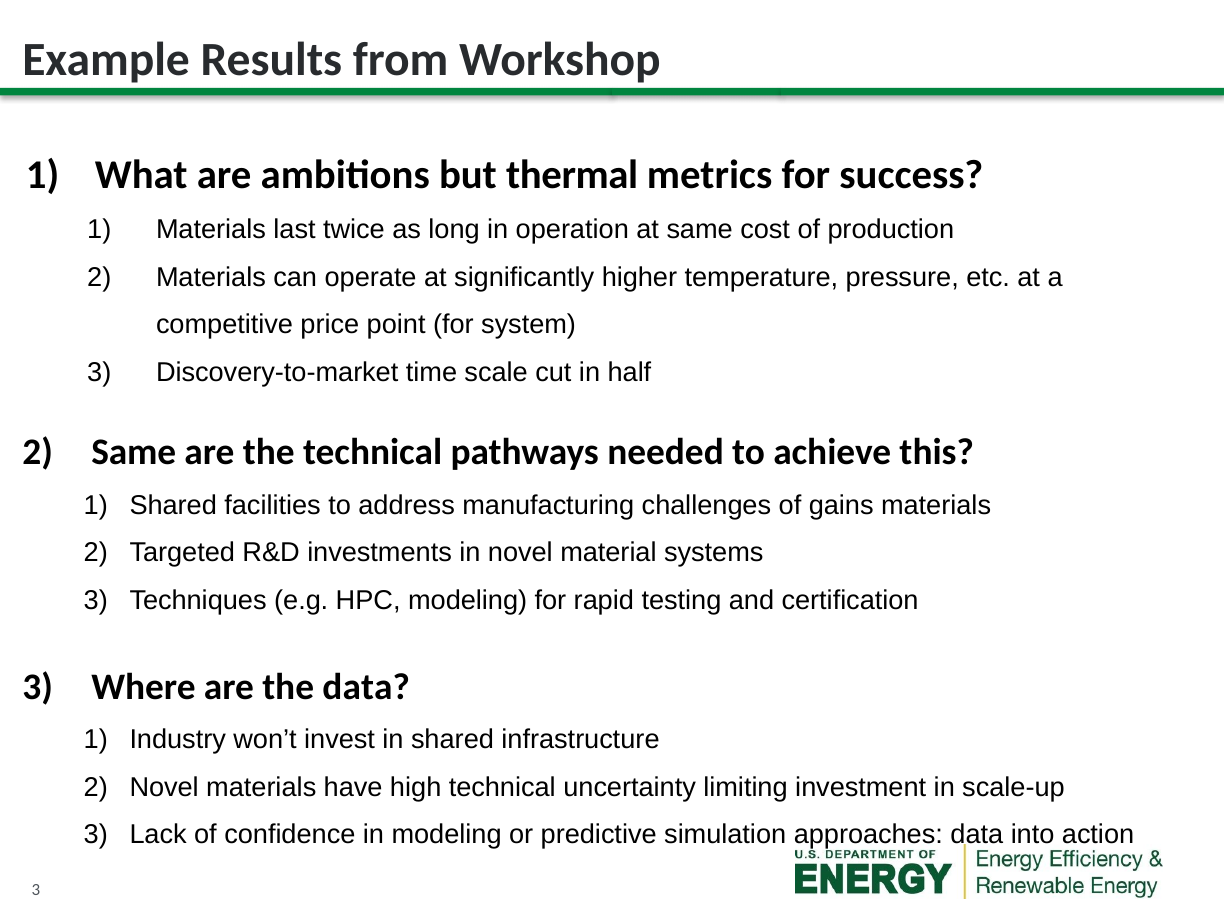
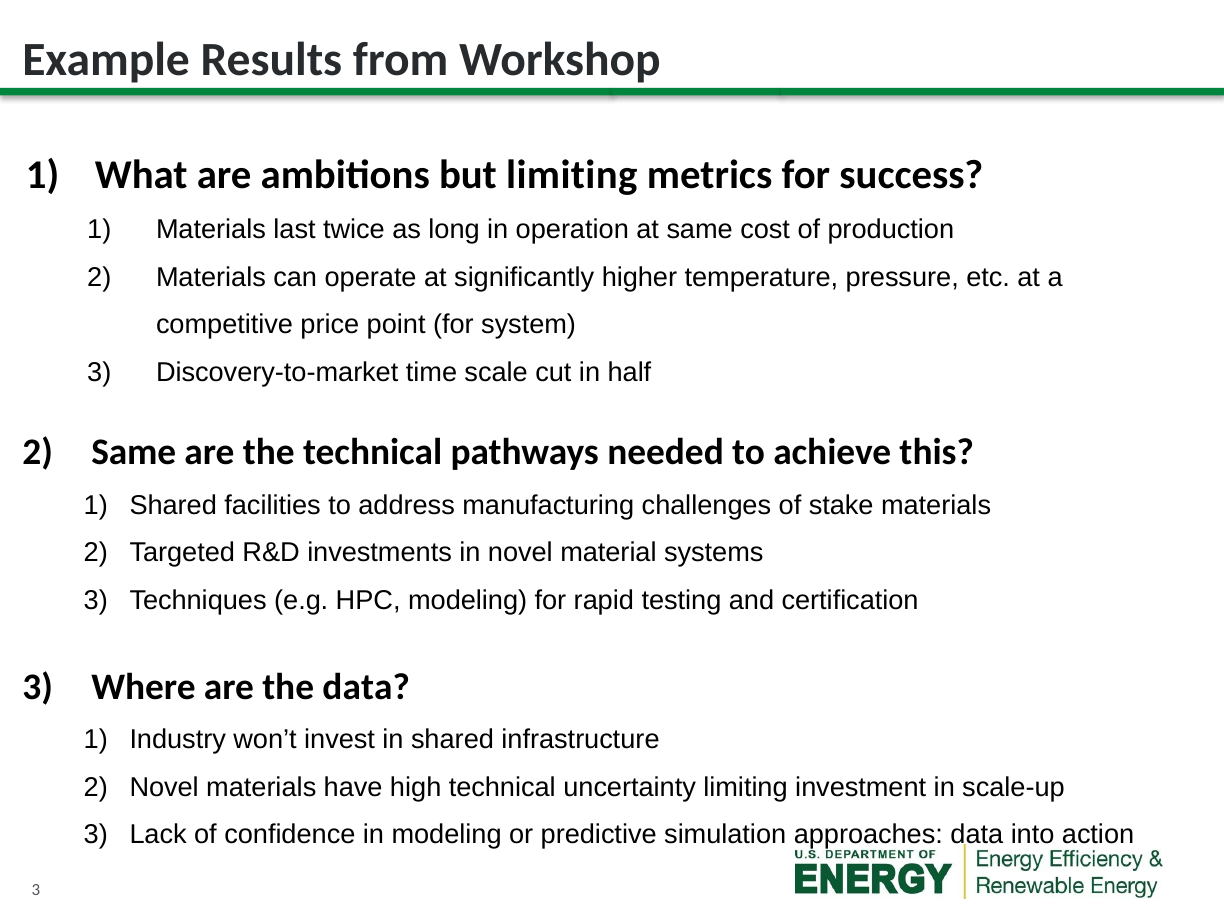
but thermal: thermal -> limiting
gains: gains -> stake
